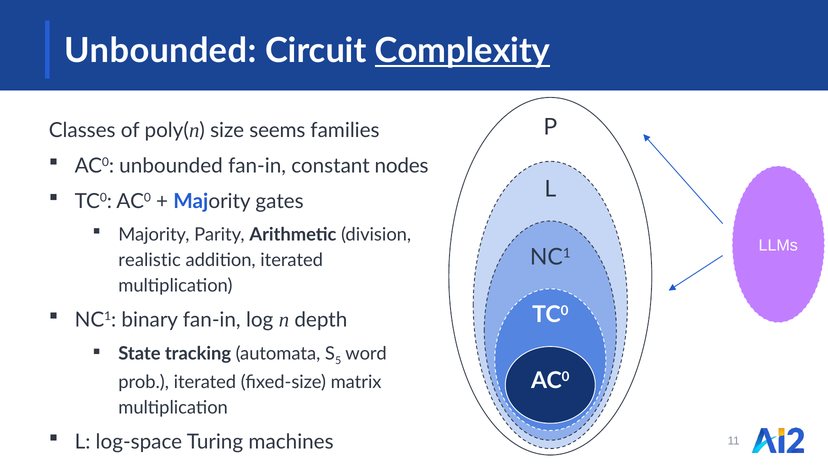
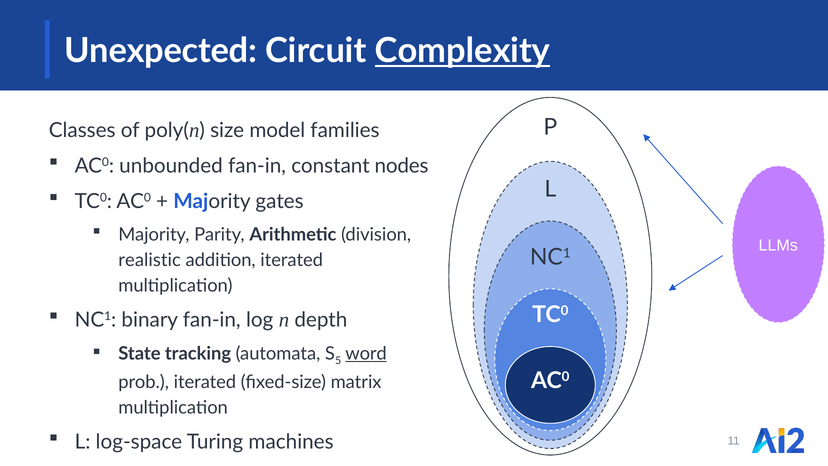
Unbounded at (160, 51): Unbounded -> Unexpected
seems: seems -> model
word underline: none -> present
